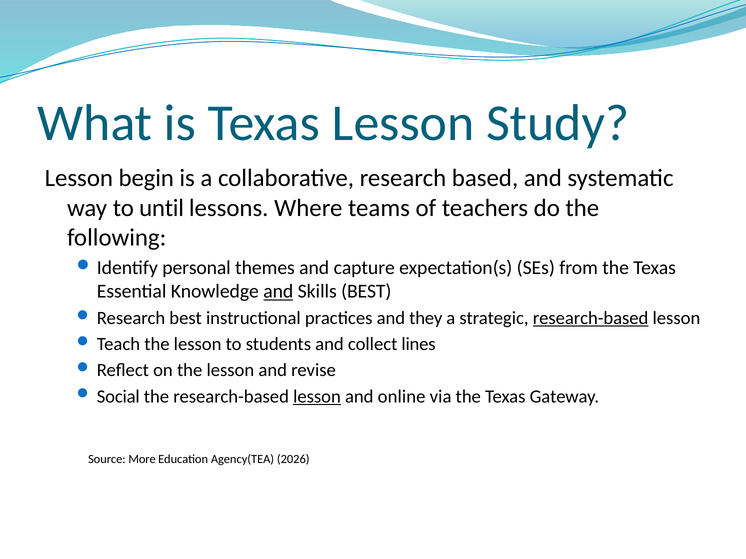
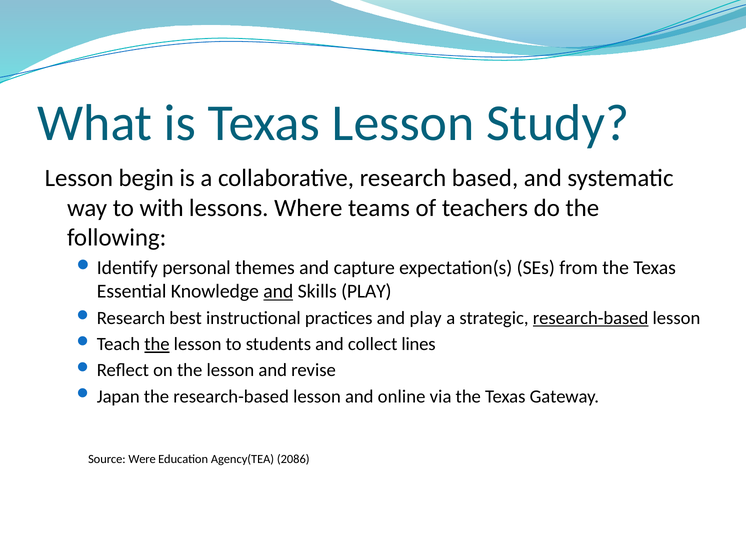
until: until -> with
Skills BEST: BEST -> PLAY
and they: they -> play
the at (157, 345) underline: none -> present
Social: Social -> Japan
lesson at (317, 397) underline: present -> none
More: More -> Were
2026: 2026 -> 2086
